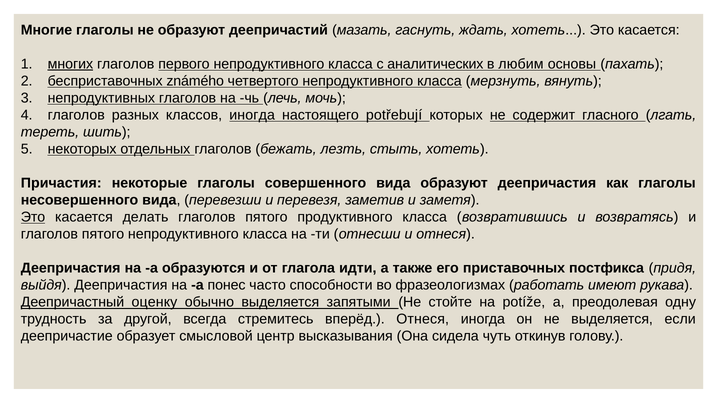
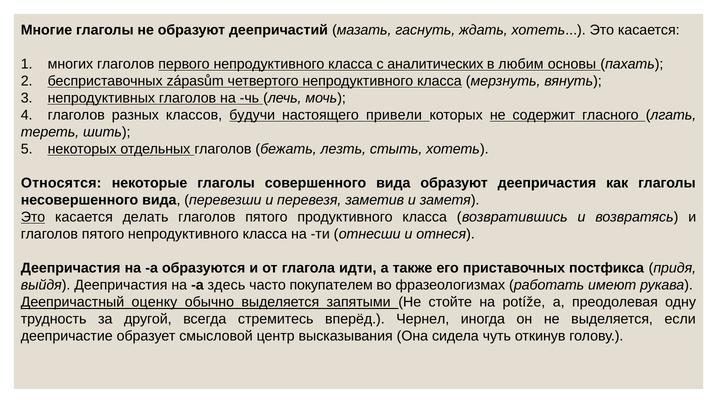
многих underline: present -> none
známého: známého -> zápasům
классов иногда: иногда -> будучи
potřebují: potřebují -> привели
Причастия: Причастия -> Относятся
понес: понес -> здесь
способности: способности -> покупателем
вперёд Отнеся: Отнеся -> Чернел
